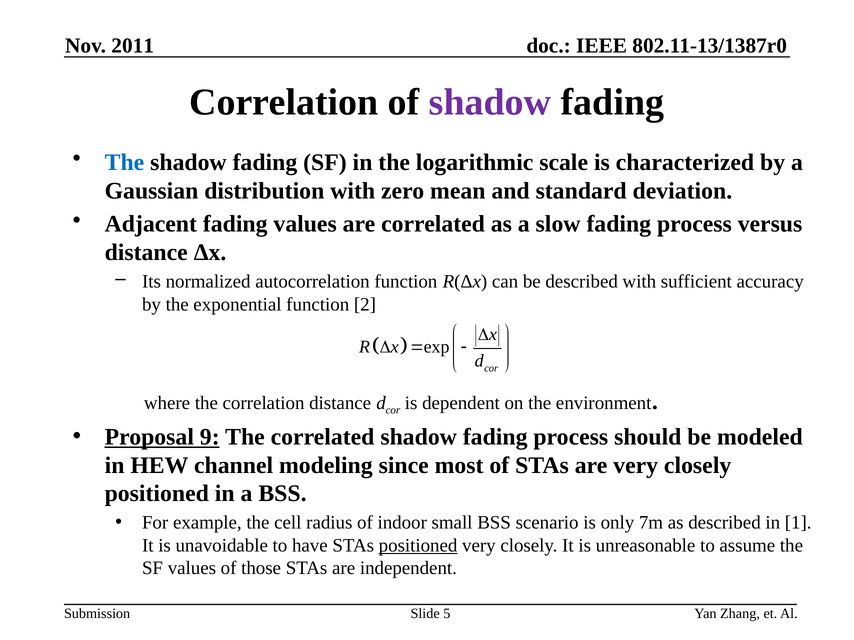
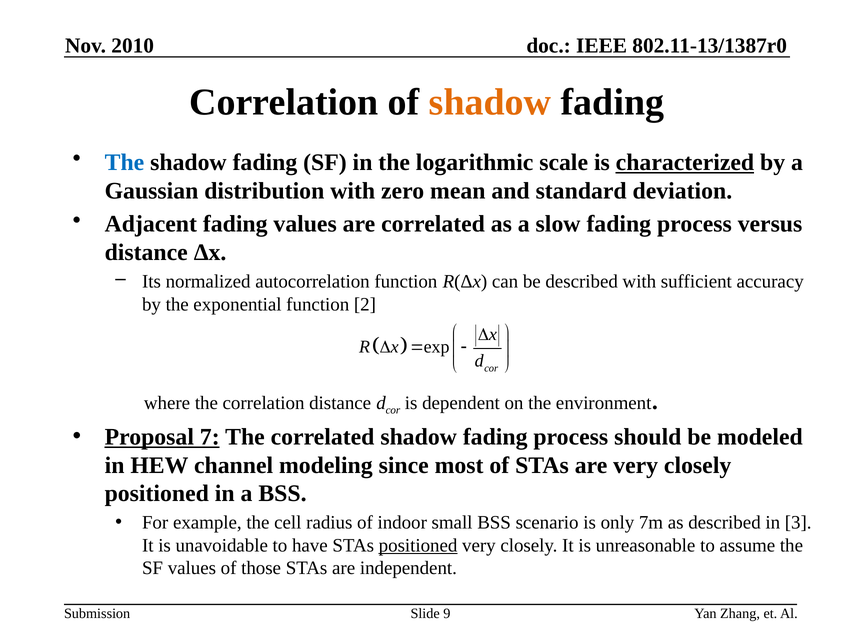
2011: 2011 -> 2010
shadow at (490, 102) colour: purple -> orange
characterized underline: none -> present
9: 9 -> 7
1: 1 -> 3
5: 5 -> 9
